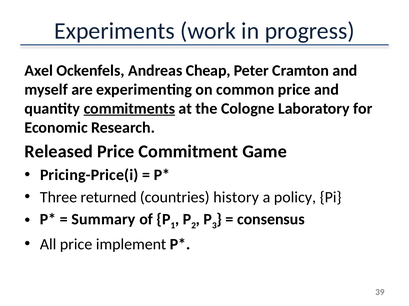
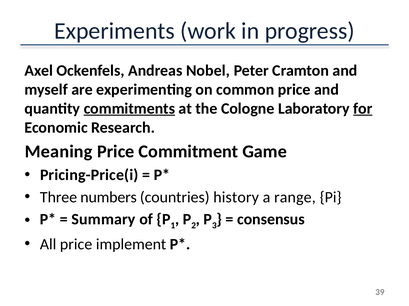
Cheap: Cheap -> Nobel
for underline: none -> present
Released: Released -> Meaning
returned: returned -> numbers
policy: policy -> range
